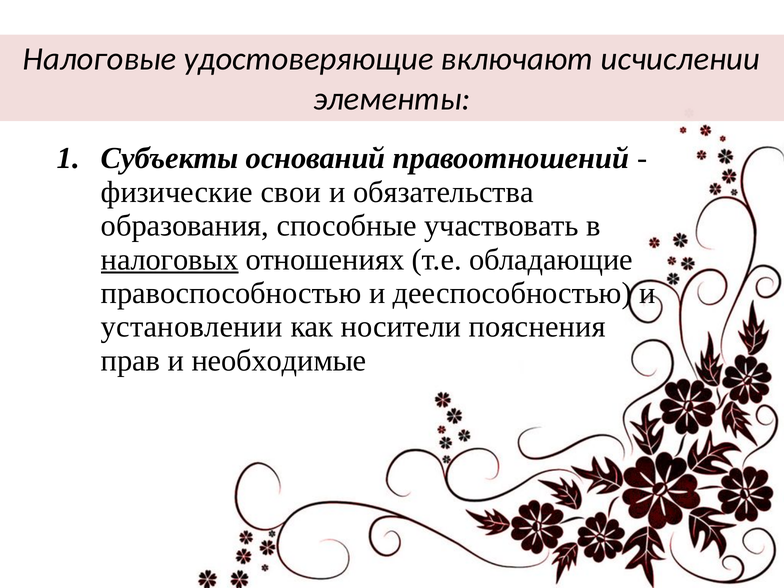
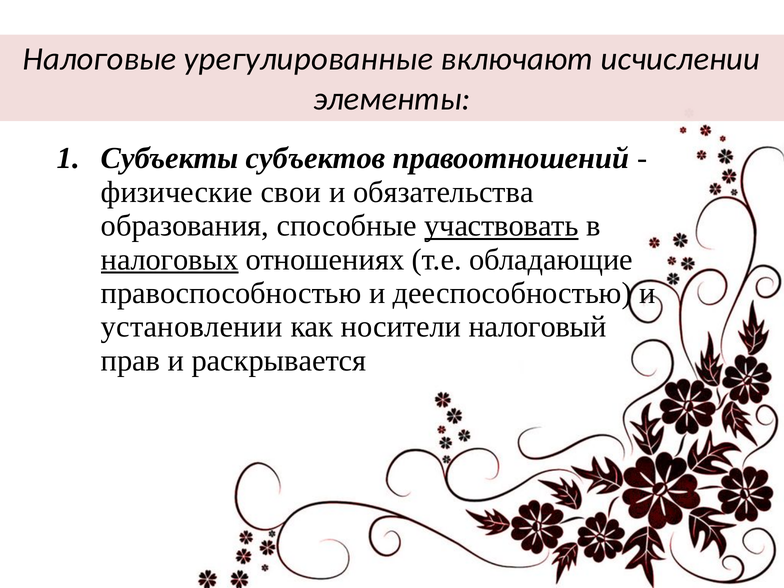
удостоверяющие: удостоверяющие -> урегулированные
оснований: оснований -> субъектов
участвовать underline: none -> present
пояснения: пояснения -> налоговый
необходимые: необходимые -> раскрывается
